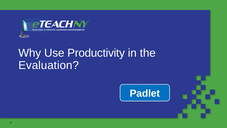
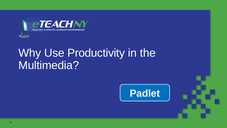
Evaluation: Evaluation -> Multimedia
